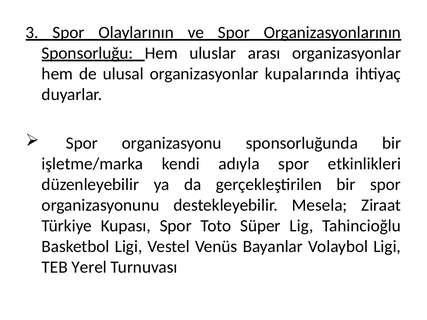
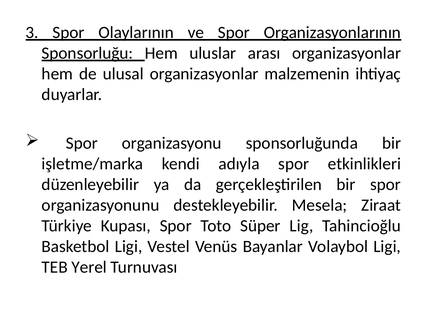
kupalarında: kupalarında -> malzemenin
